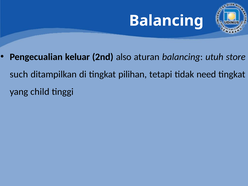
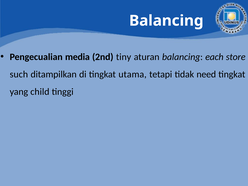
keluar: keluar -> media
also: also -> tiny
utuh: utuh -> each
pilihan: pilihan -> utama
